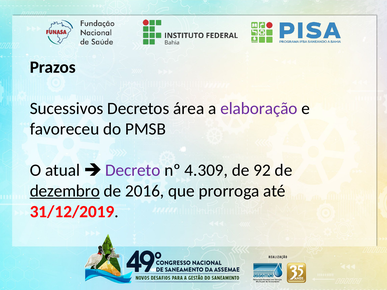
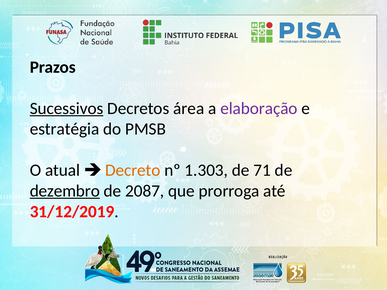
Sucessivos underline: none -> present
favoreceu: favoreceu -> estratégia
Decreto colour: purple -> orange
4.309: 4.309 -> 1.303
92: 92 -> 71
2016: 2016 -> 2087
